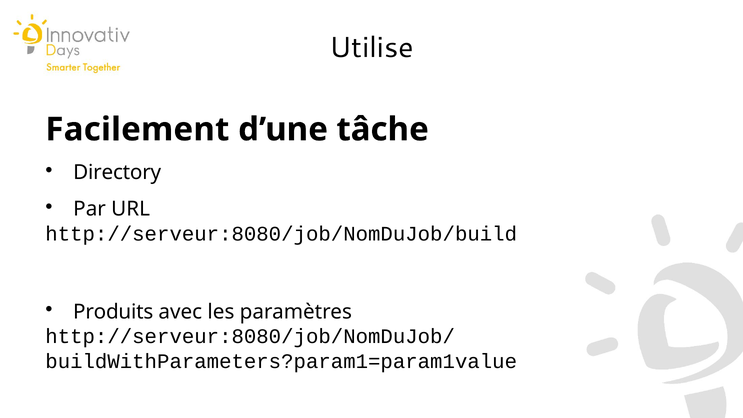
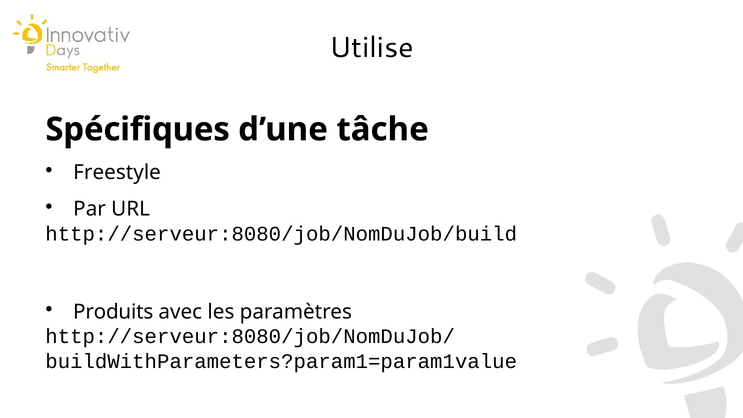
Facilement: Facilement -> Spécifiques
Directory: Directory -> Freestyle
